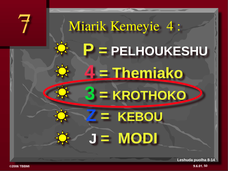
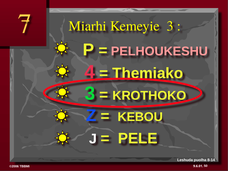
Miarik: Miarik -> Miarhi
Kemeyie 4: 4 -> 3
PELHOUKESHU colour: white -> pink
MODI: MODI -> PELE
